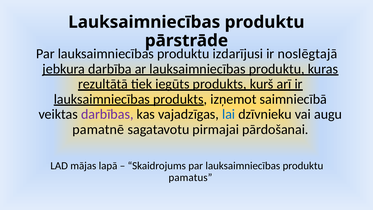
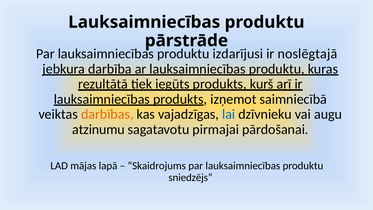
darbības colour: purple -> orange
pamatnē: pamatnē -> atzinumu
pamatus: pamatus -> sniedzējs
